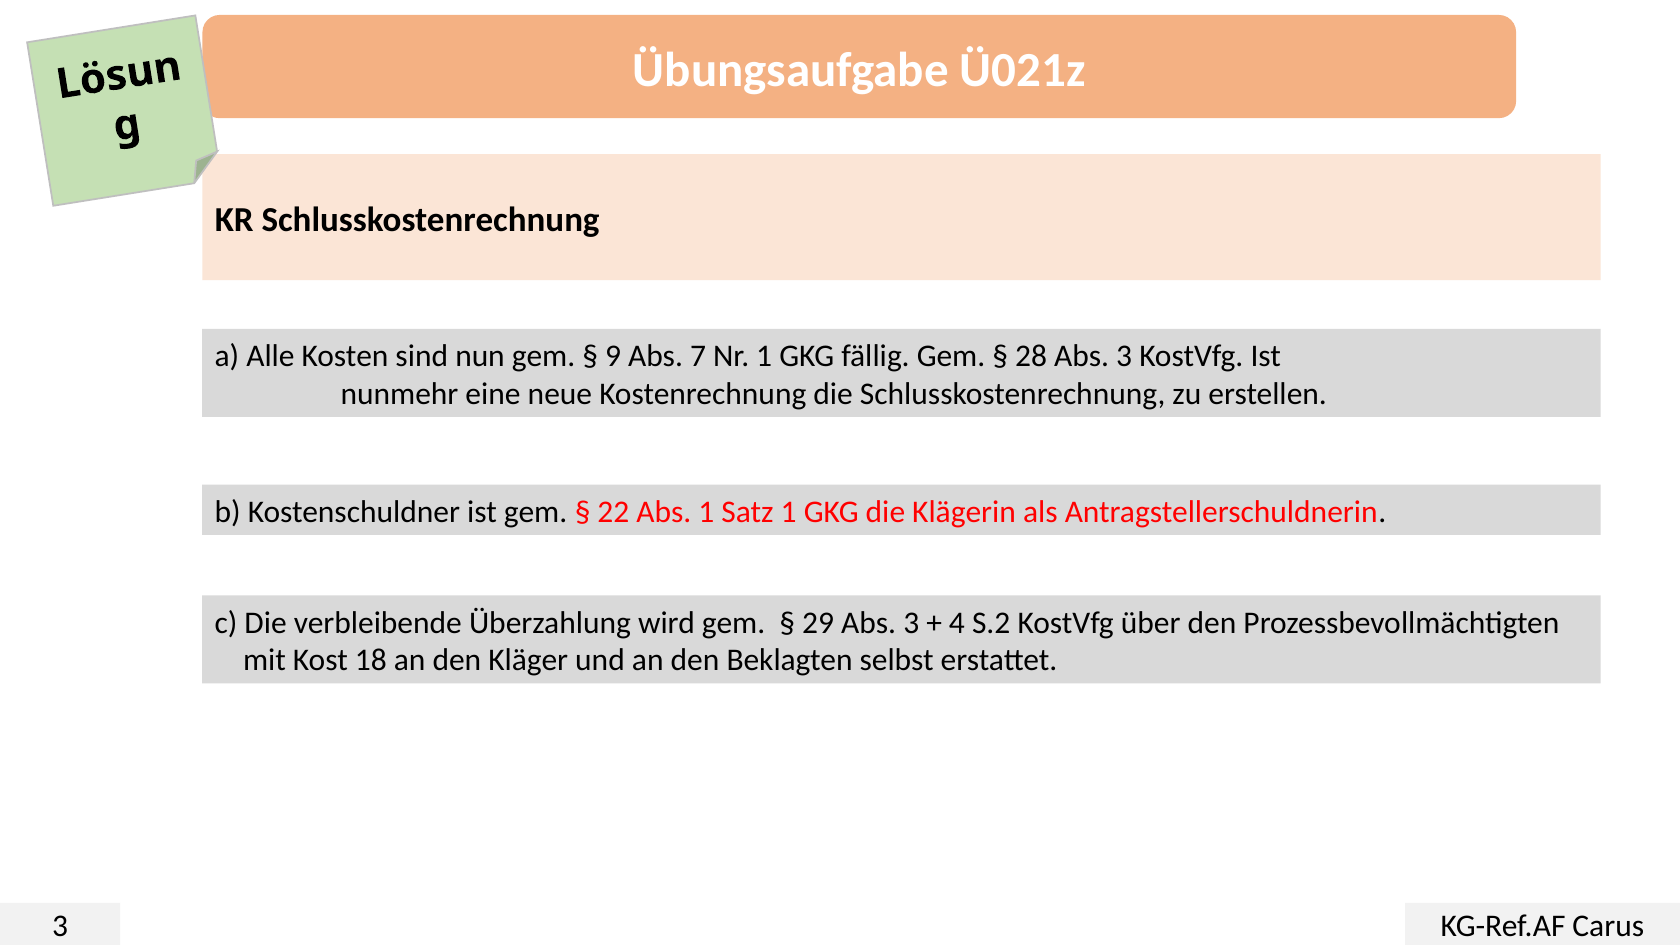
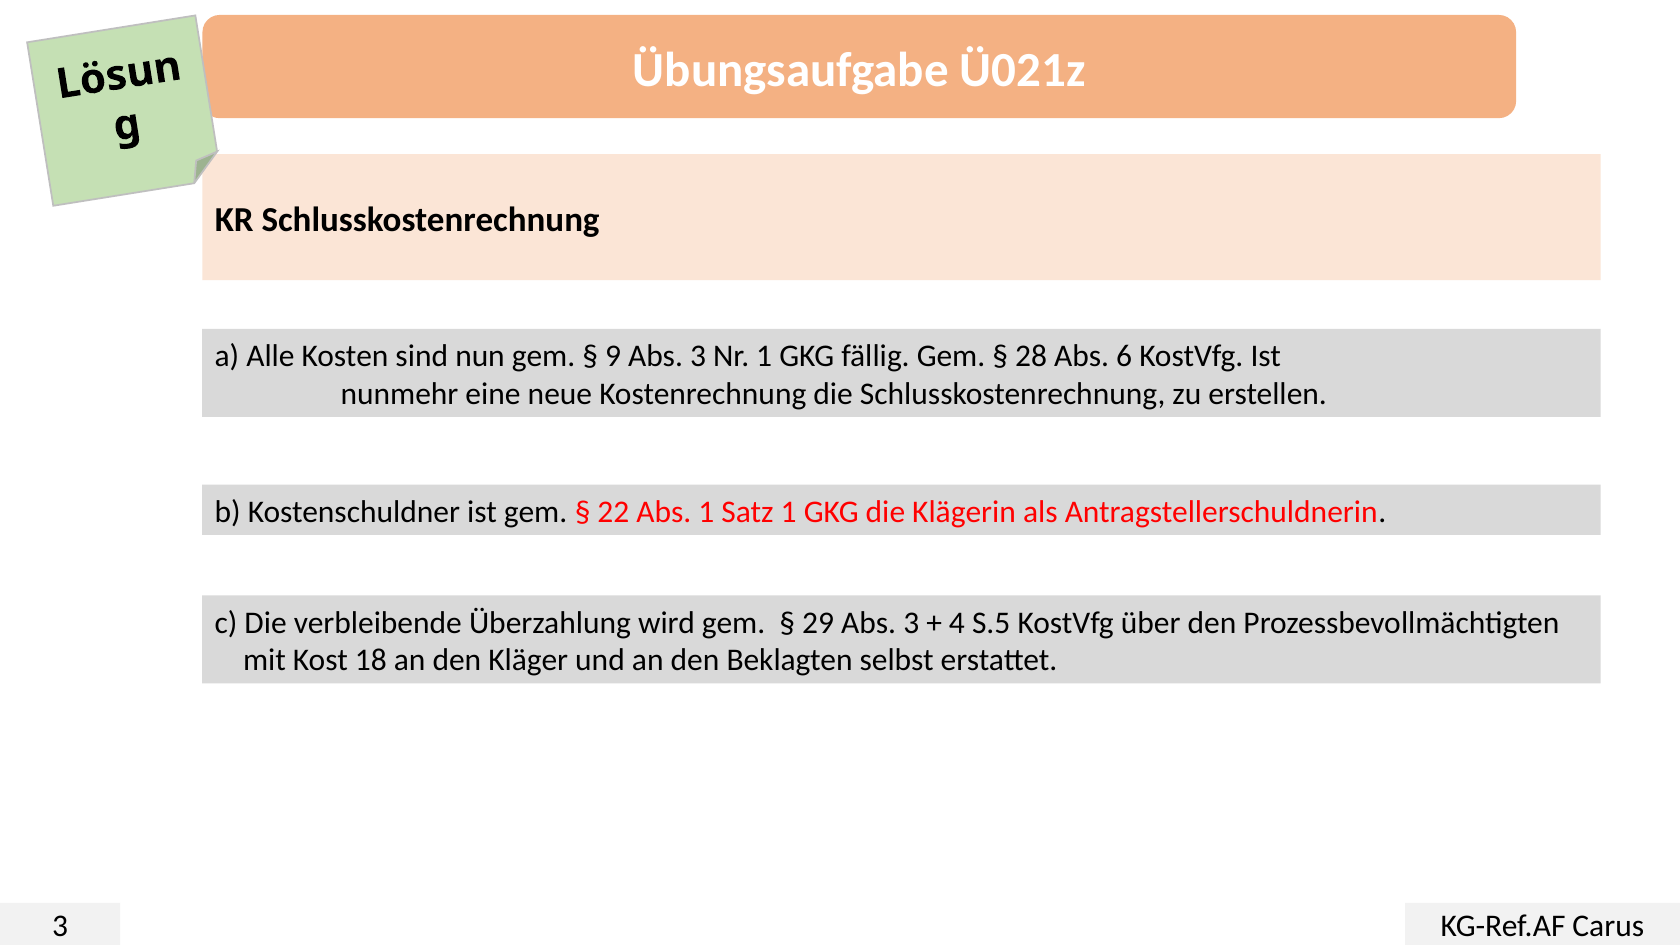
9 Abs 7: 7 -> 3
28 Abs 3: 3 -> 6
S.2: S.2 -> S.5
